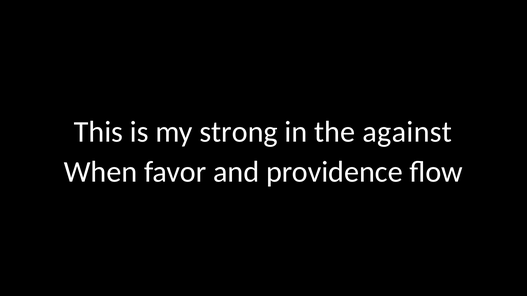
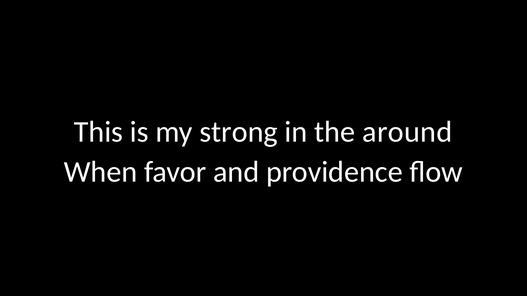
against: against -> around
